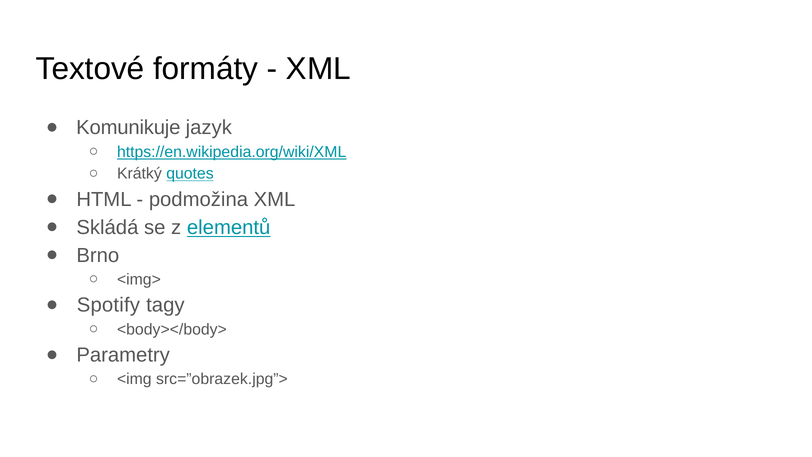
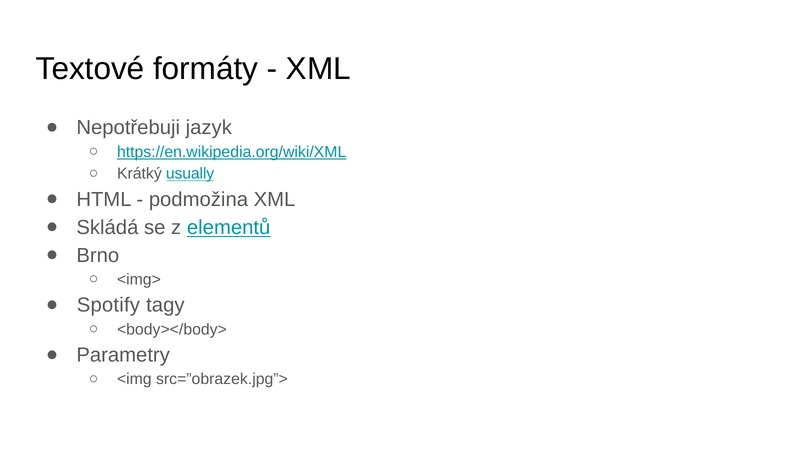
Komunikuje: Komunikuje -> Nepotřebuji
quotes: quotes -> usually
